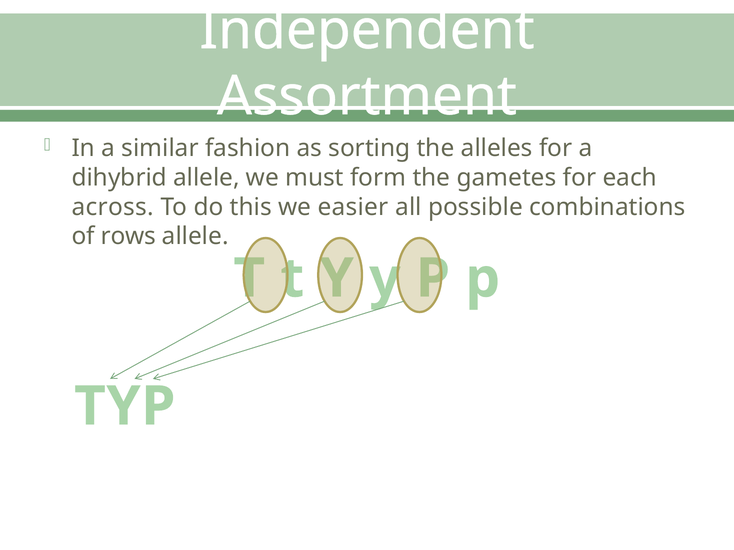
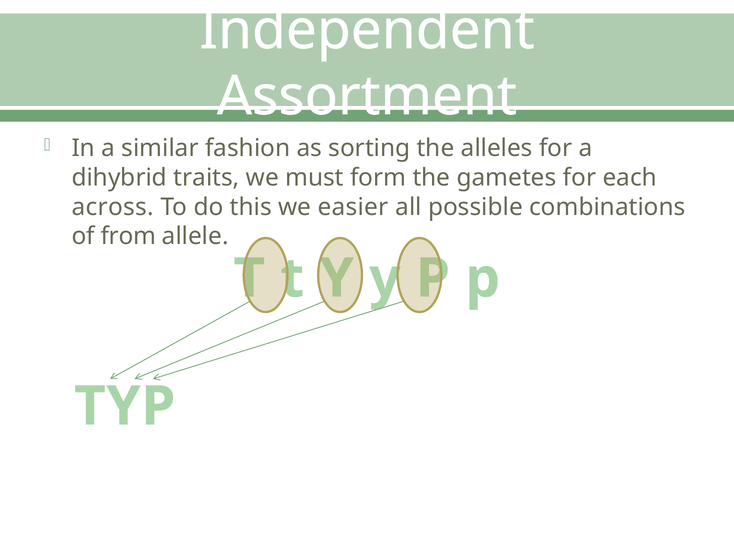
dihybrid allele: allele -> traits
rows: rows -> from
